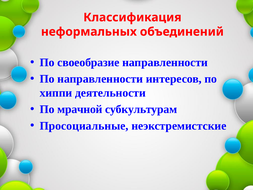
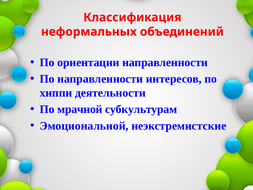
своеобразие: своеобразие -> ориентации
Просоциальные: Просоциальные -> Эмоциональной
